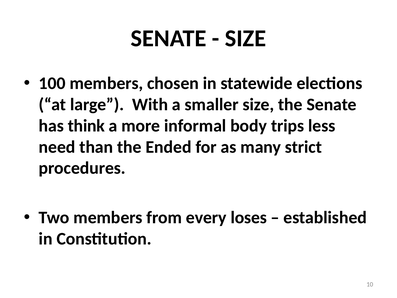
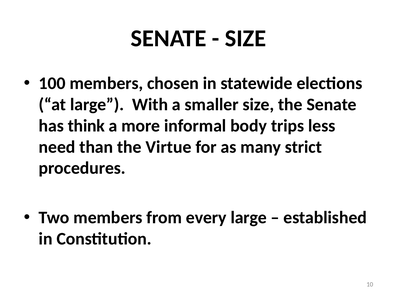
Ended: Ended -> Virtue
every loses: loses -> large
